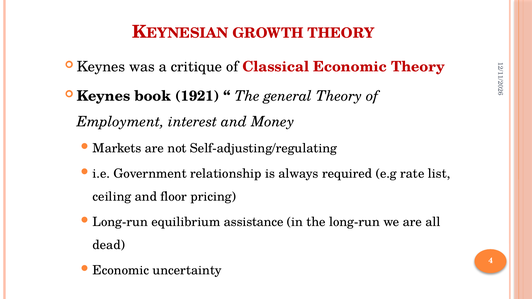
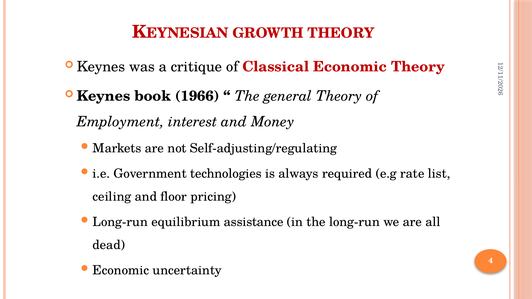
1921: 1921 -> 1966
relationship: relationship -> technologies
